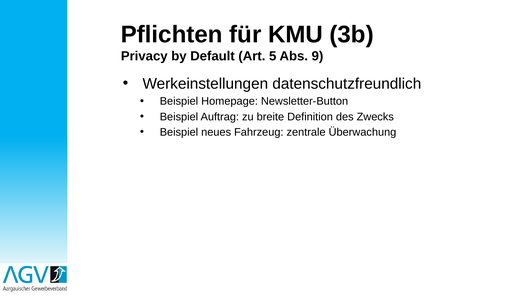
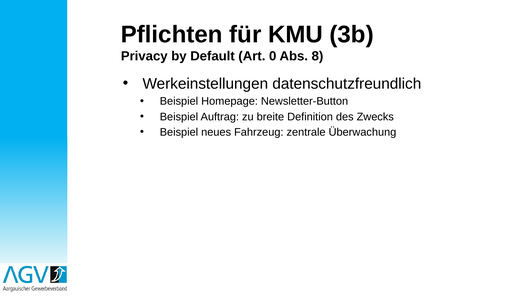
5: 5 -> 0
9: 9 -> 8
